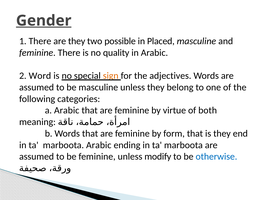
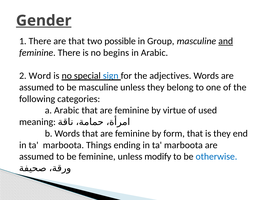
are they: they -> that
Placed: Placed -> Group
and underline: none -> present
quality: quality -> begins
sign colour: orange -> blue
both: both -> used
marboota Arabic: Arabic -> Things
